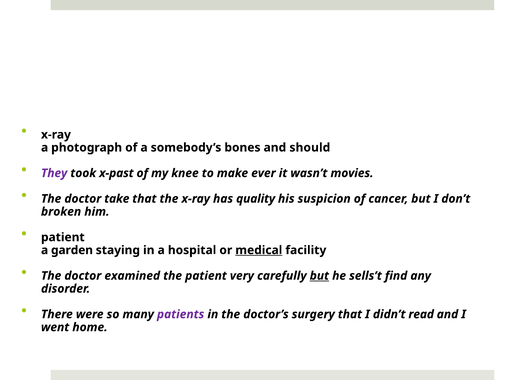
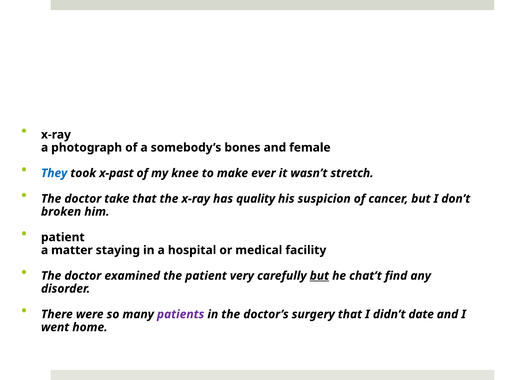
should: should -> female
They colour: purple -> blue
movies: movies -> stretch
garden: garden -> matter
medical underline: present -> none
sells’t: sells’t -> chat’t
read: read -> date
